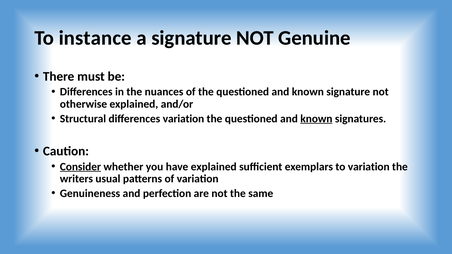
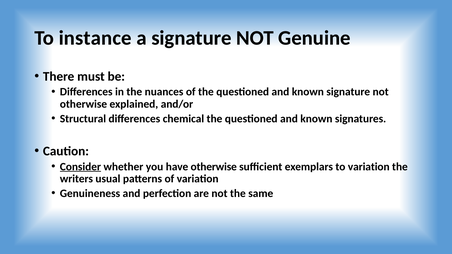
differences variation: variation -> chemical
known at (316, 119) underline: present -> none
have explained: explained -> otherwise
